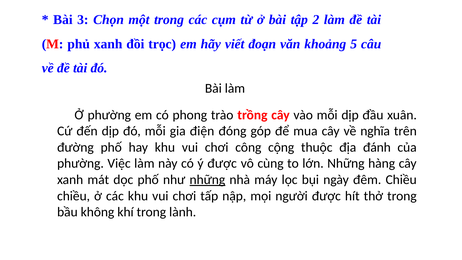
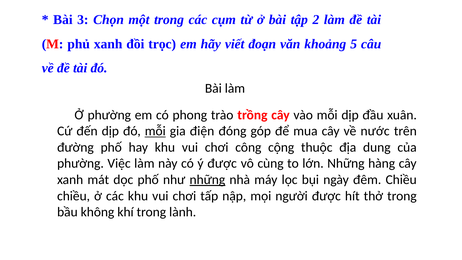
mỗi at (155, 131) underline: none -> present
nghĩa: nghĩa -> nước
đánh: đánh -> dung
